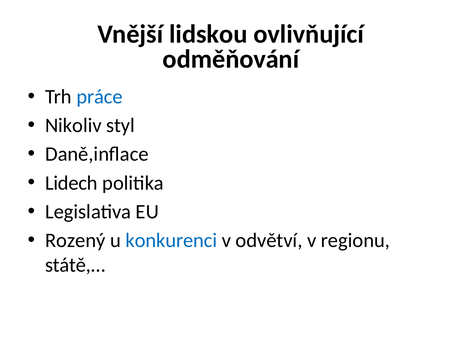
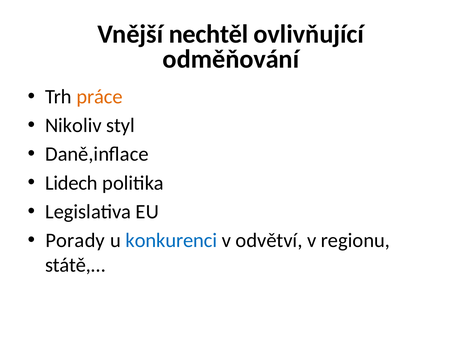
lidskou: lidskou -> nechtěl
práce colour: blue -> orange
Rozený: Rozený -> Porady
